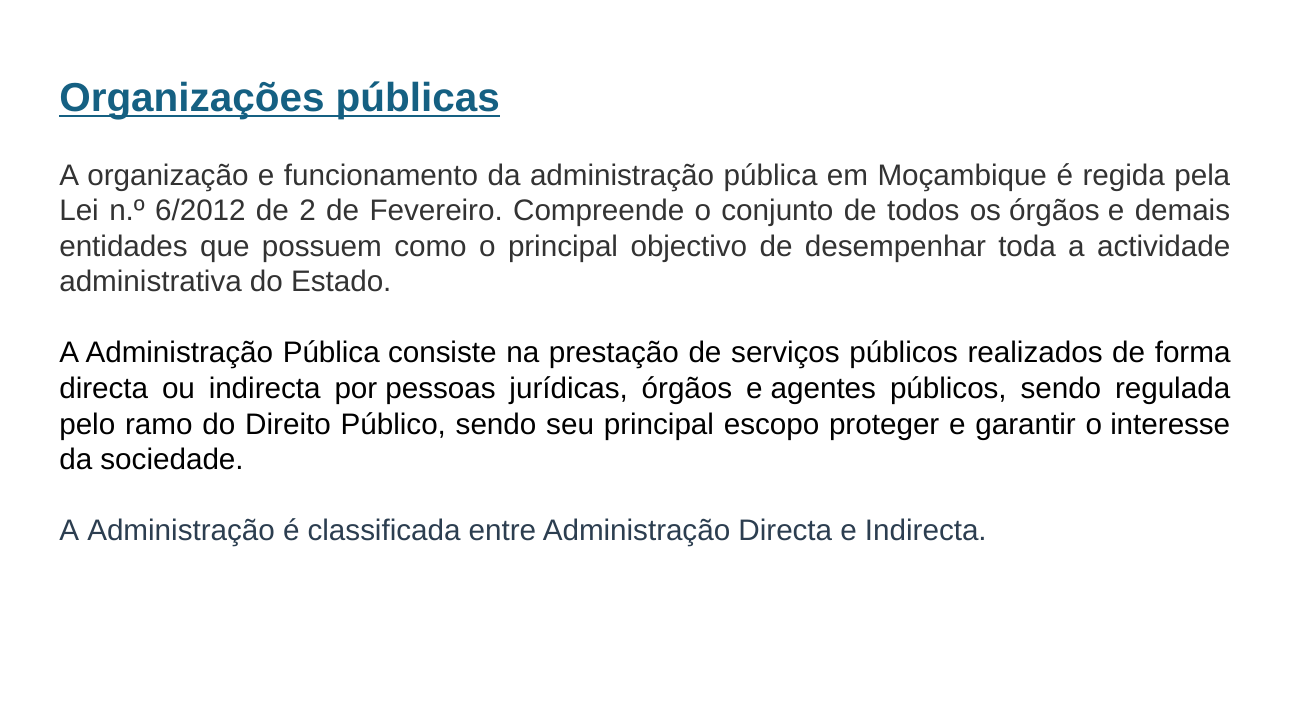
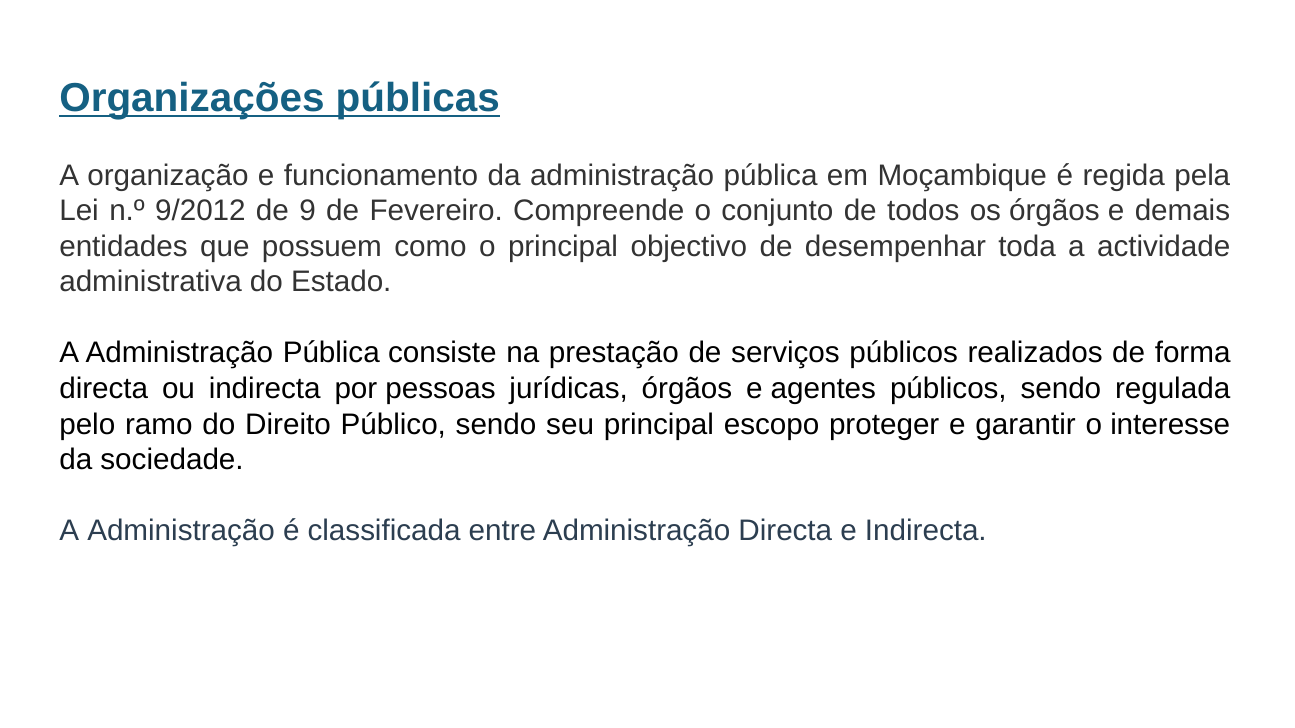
6/2012: 6/2012 -> 9/2012
2: 2 -> 9
